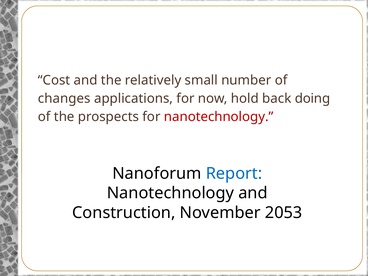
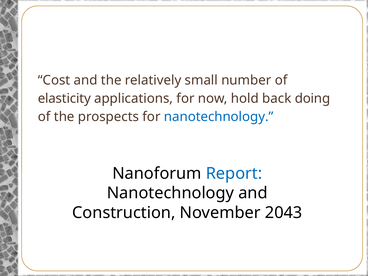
changes: changes -> elasticity
nanotechnology at (219, 117) colour: red -> blue
2053: 2053 -> 2043
